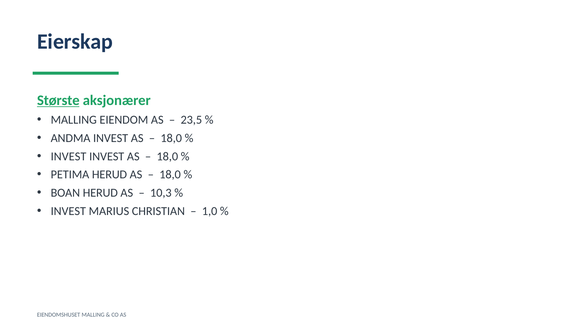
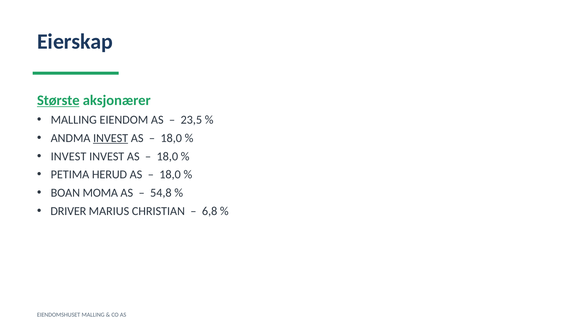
INVEST at (111, 138) underline: none -> present
BOAN HERUD: HERUD -> MOMA
10,3: 10,3 -> 54,8
INVEST at (68, 211): INVEST -> DRIVER
1,0: 1,0 -> 6,8
